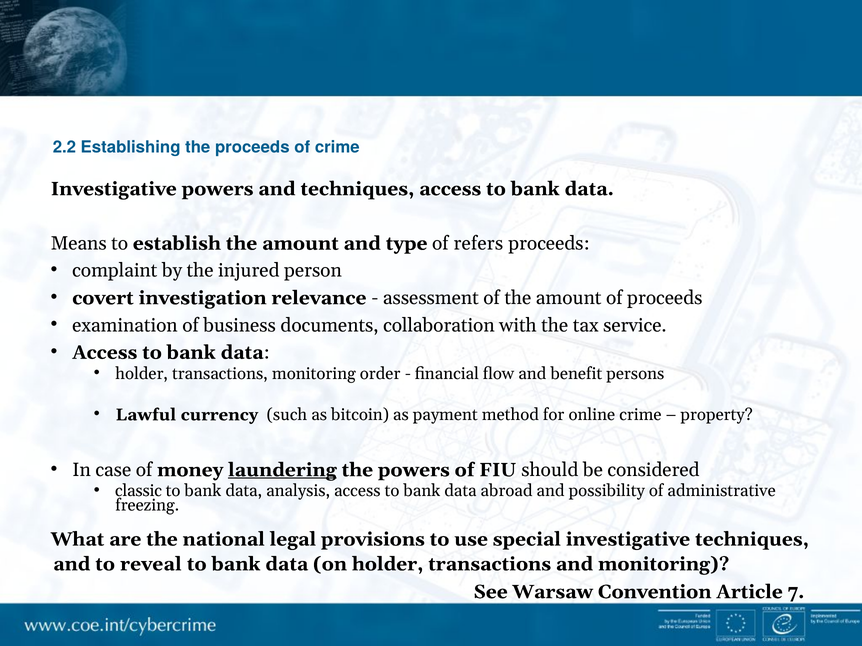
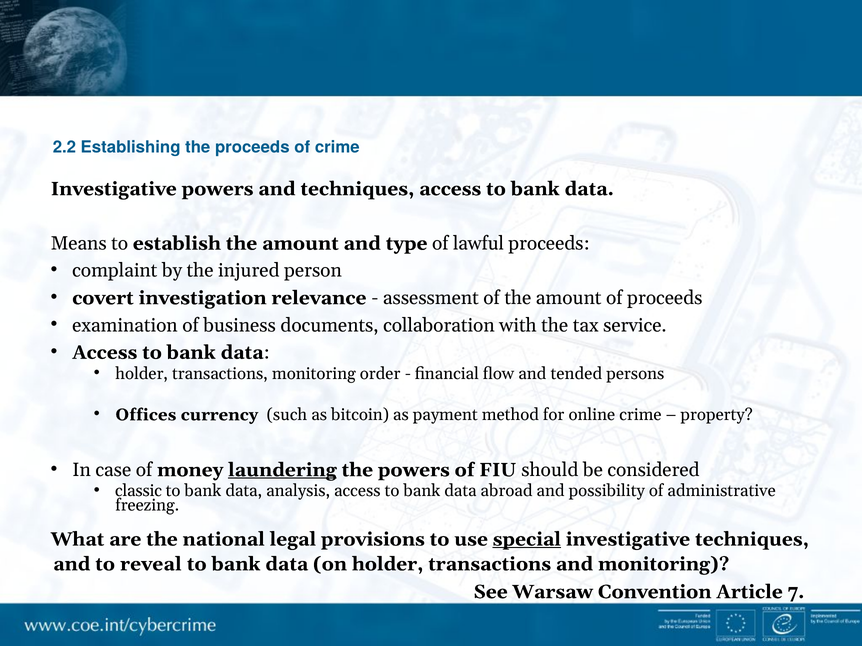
refers: refers -> lawful
benefit: benefit -> tended
Lawful: Lawful -> Offices
special underline: none -> present
